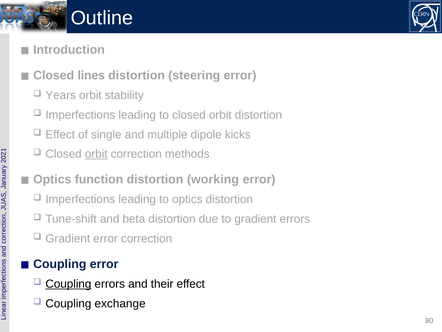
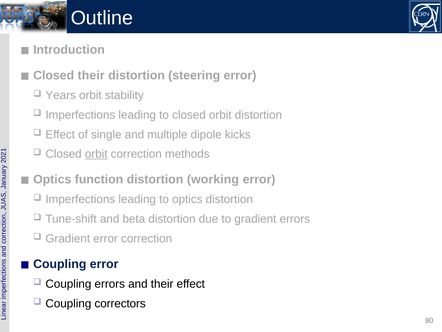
Closed lines: lines -> their
Coupling at (68, 284) underline: present -> none
exchange: exchange -> correctors
